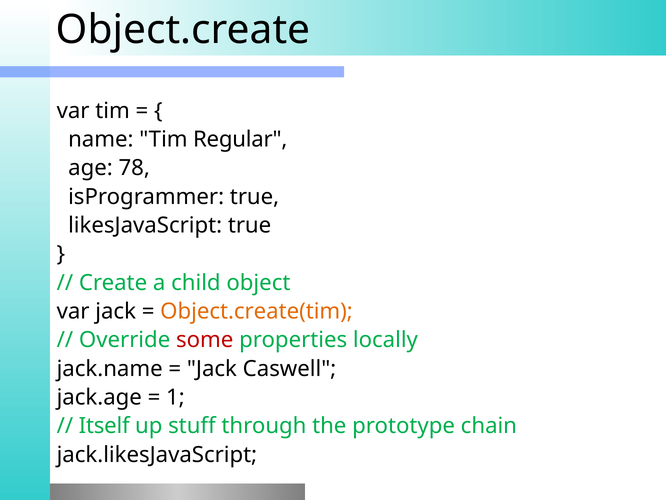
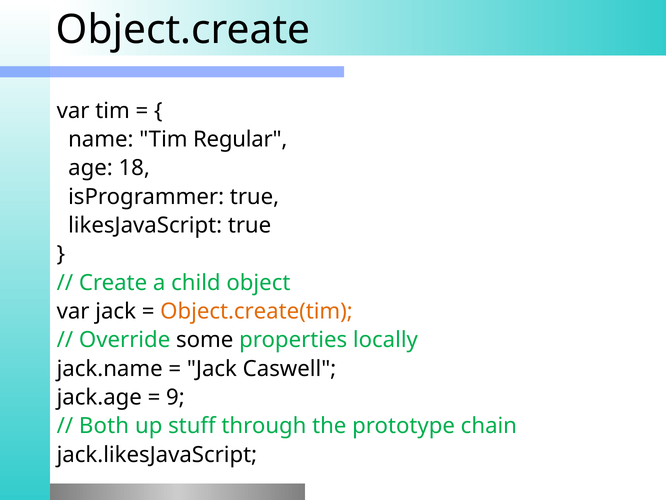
78: 78 -> 18
some colour: red -> black
1: 1 -> 9
Itself: Itself -> Both
